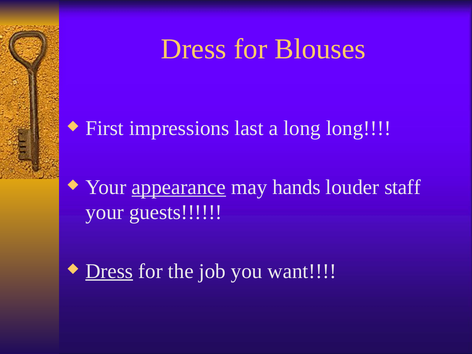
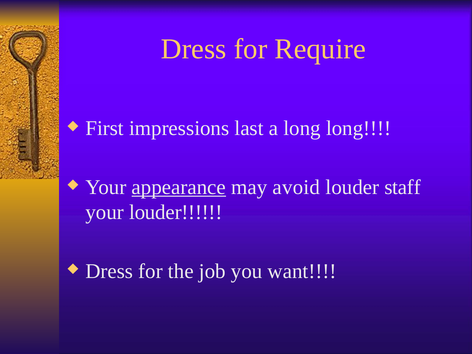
Blouses: Blouses -> Require
hands: hands -> avoid
your guests: guests -> louder
Dress at (109, 271) underline: present -> none
